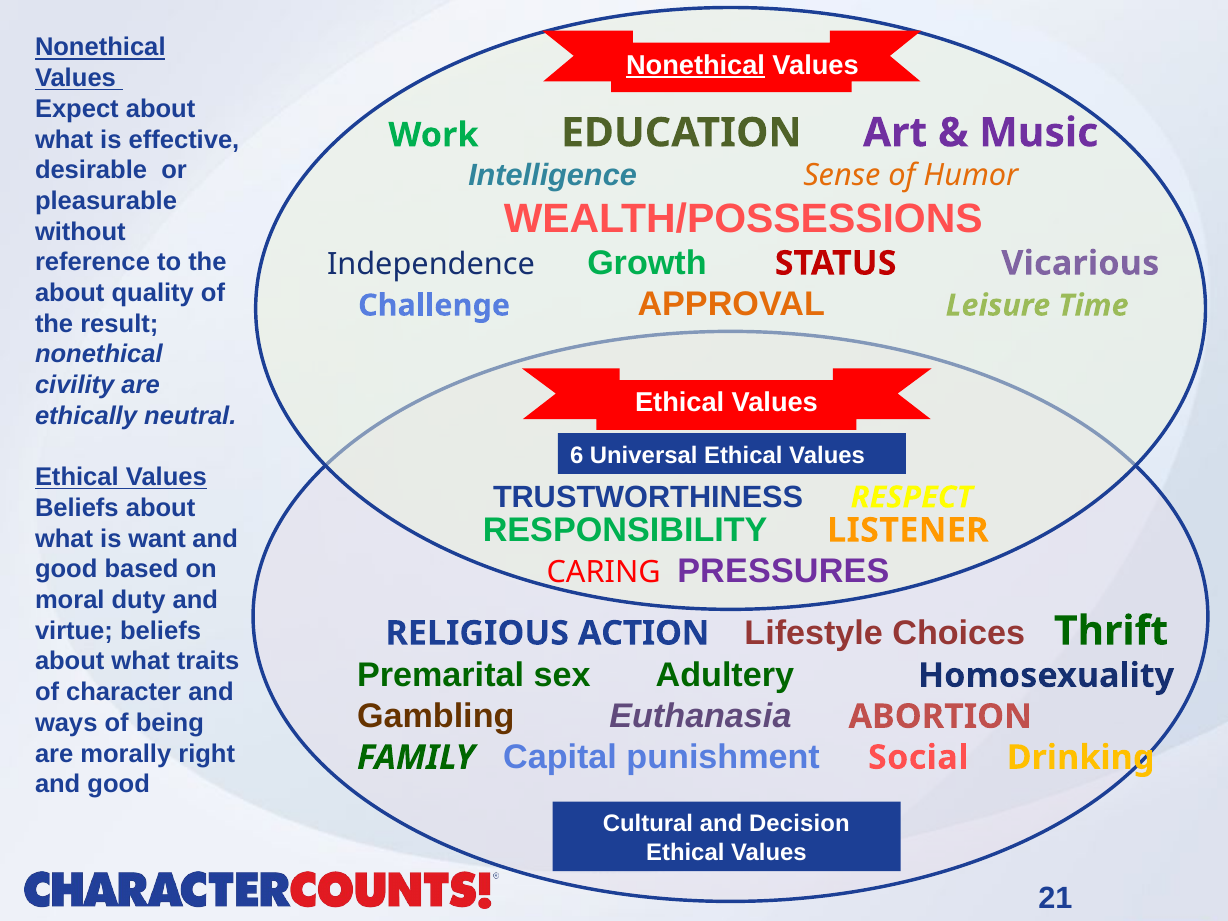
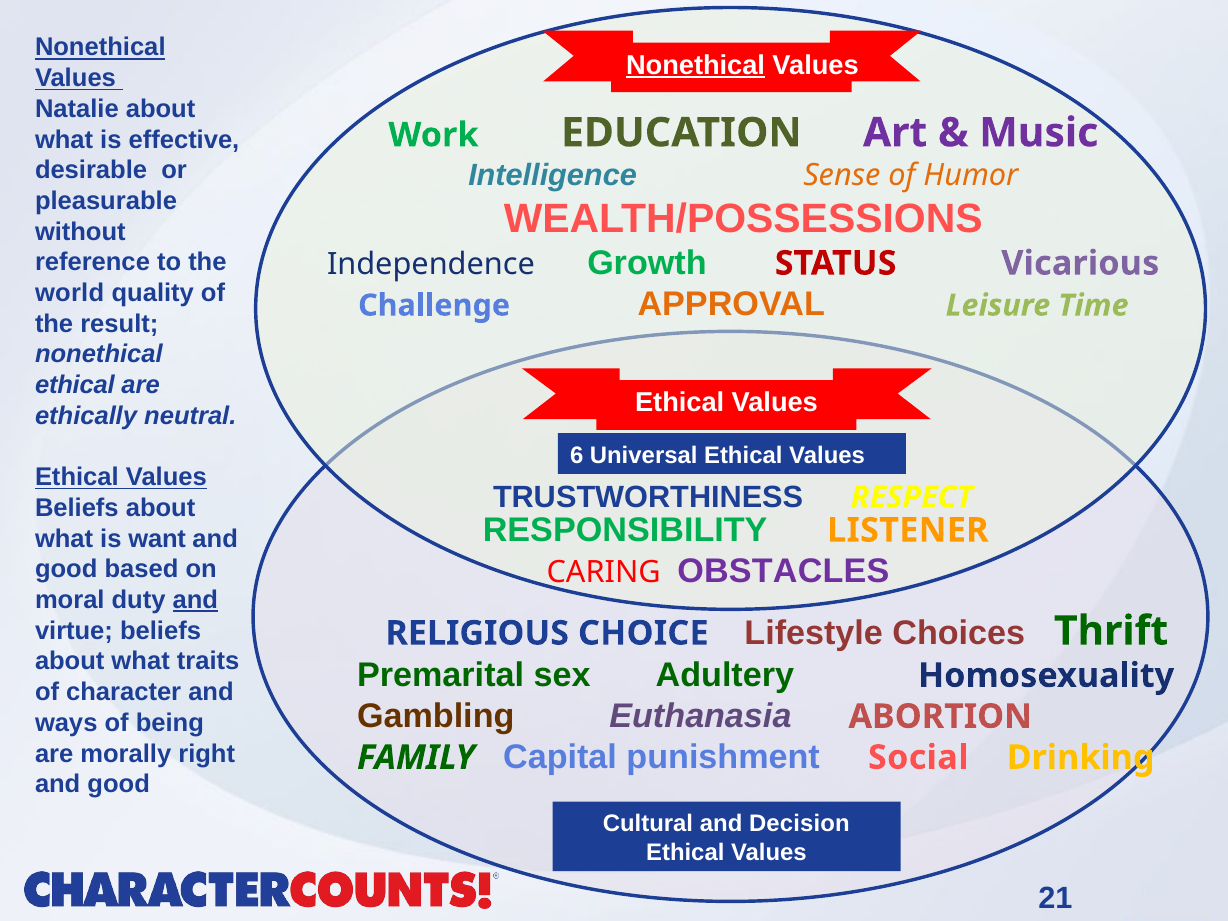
Expect: Expect -> Natalie
about at (70, 293): about -> world
civility at (75, 385): civility -> ethical
PRESSURES: PRESSURES -> OBSTACLES
and at (195, 600) underline: none -> present
ACTION: ACTION -> CHOICE
